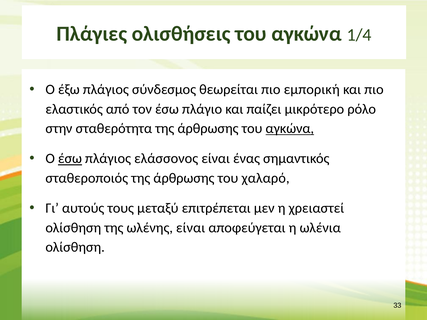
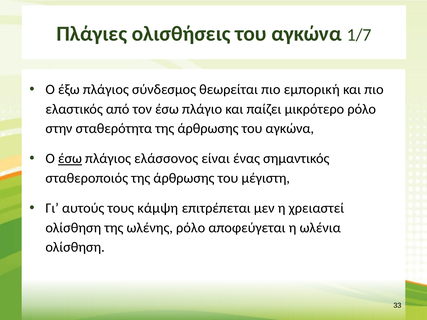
1/4: 1/4 -> 1/7
αγκώνα at (290, 129) underline: present -> none
χαλαρό: χαλαρό -> μέγιστη
μεταξύ: μεταξύ -> κάμψη
ωλένης είναι: είναι -> ρόλο
